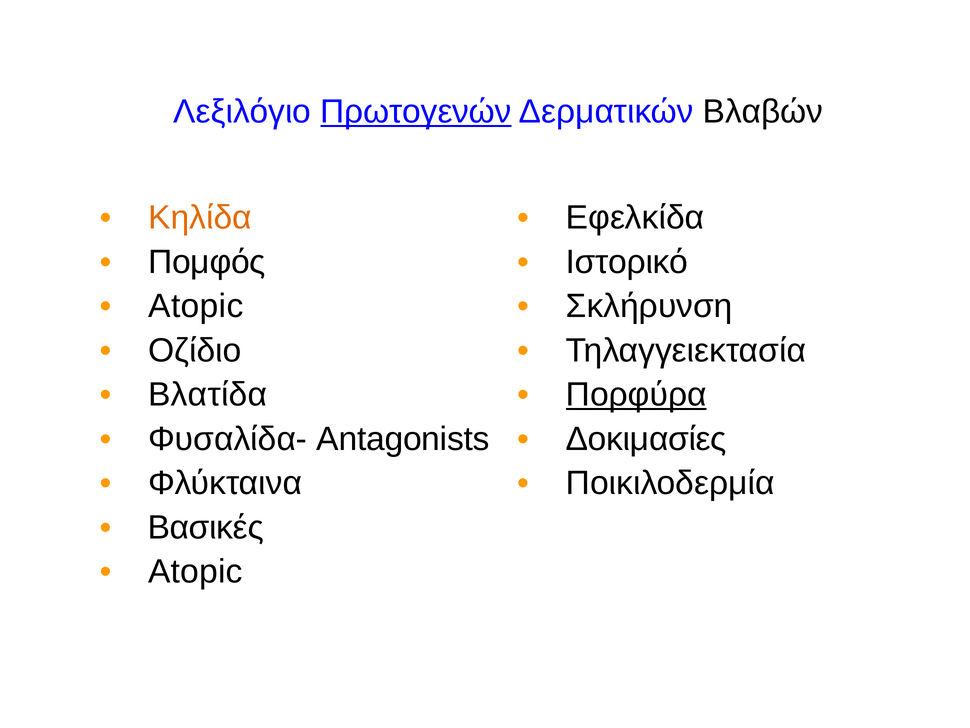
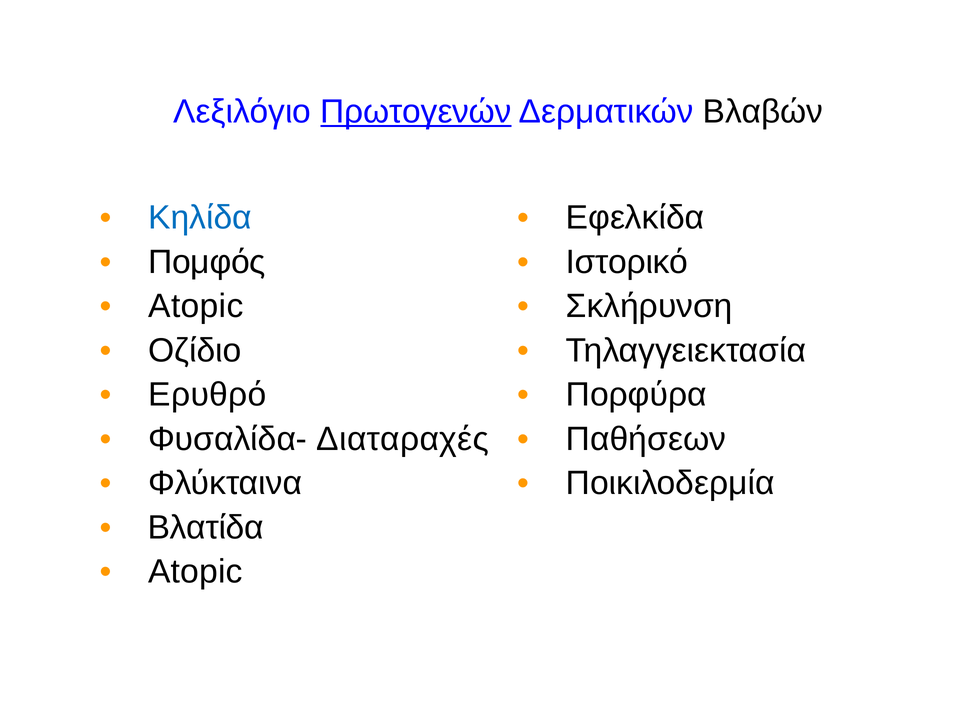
Κηλίδα colour: orange -> blue
Βλατίδα: Βλατίδα -> Ερυθρό
Πορφύρα underline: present -> none
Antagonists: Antagonists -> Διαταραχές
Δοκιμασίες: Δοκιμασίες -> Παθήσεων
Βασικές: Βασικές -> Βλατίδα
